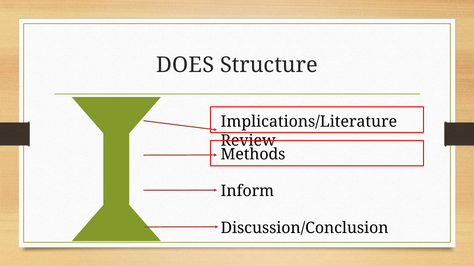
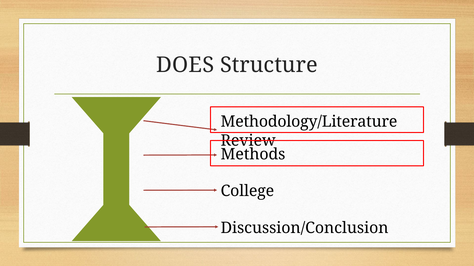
Implications/Literature: Implications/Literature -> Methodology/Literature
Inform: Inform -> College
